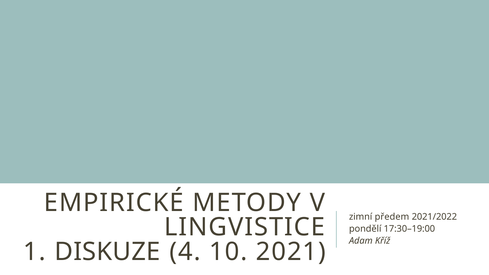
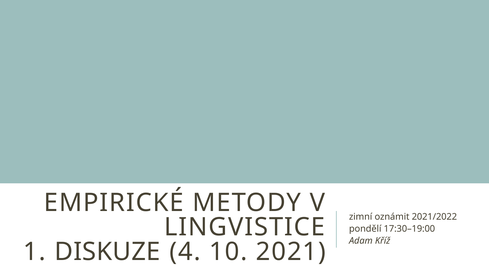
předem: předem -> oznámit
